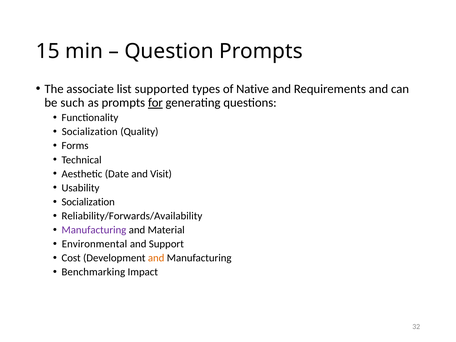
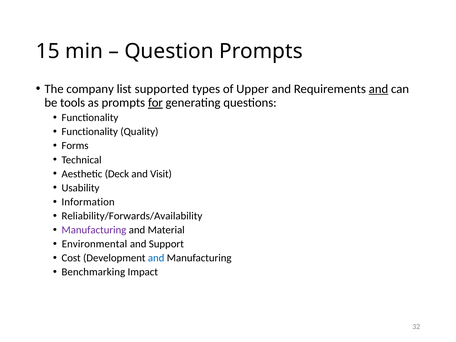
associate: associate -> company
Native: Native -> Upper
and at (378, 89) underline: none -> present
such: such -> tools
Socialization at (90, 132): Socialization -> Functionality
Date: Date -> Deck
Socialization at (88, 202): Socialization -> Information
and at (156, 258) colour: orange -> blue
